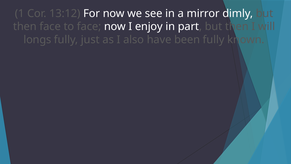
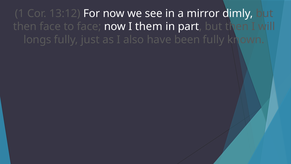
enjoy: enjoy -> them
